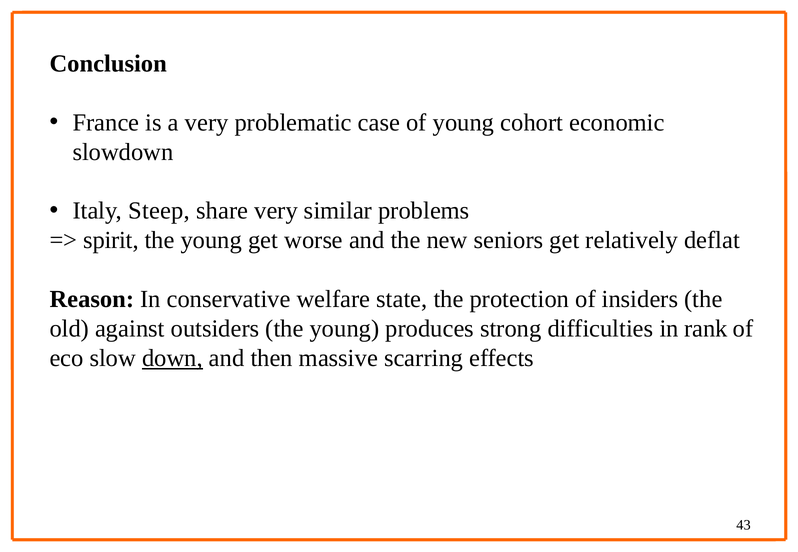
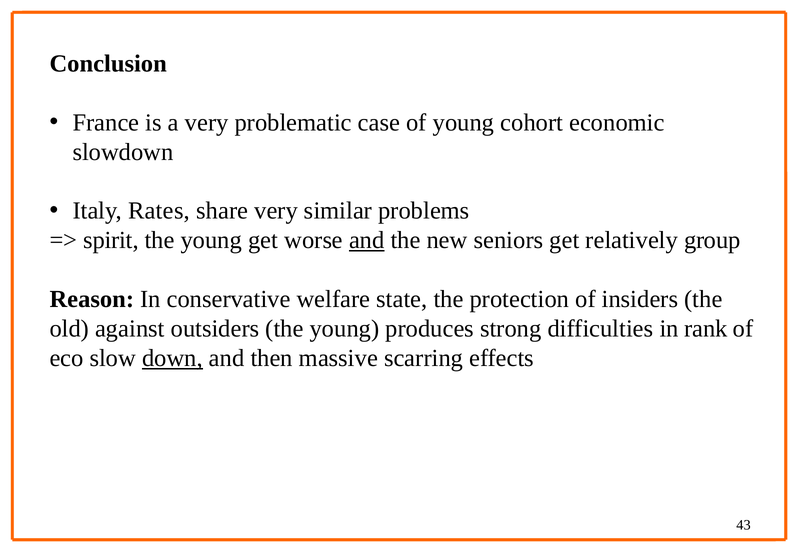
Steep: Steep -> Rates
and at (367, 241) underline: none -> present
deflat: deflat -> group
